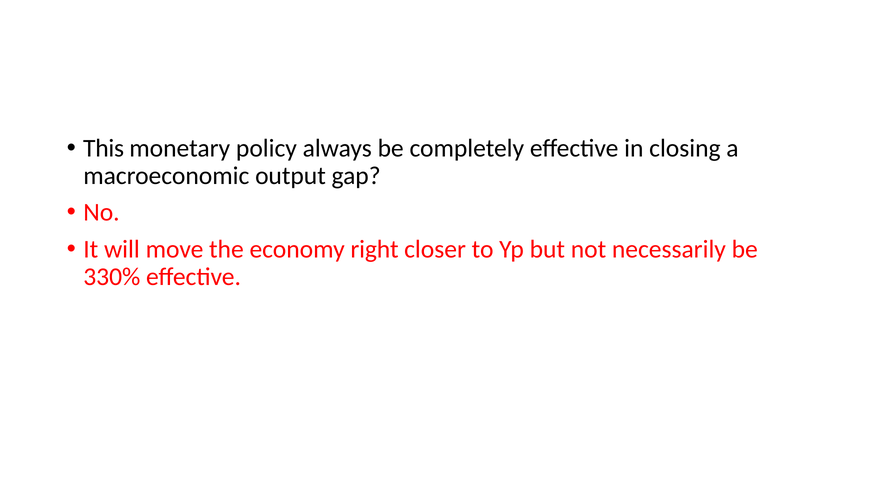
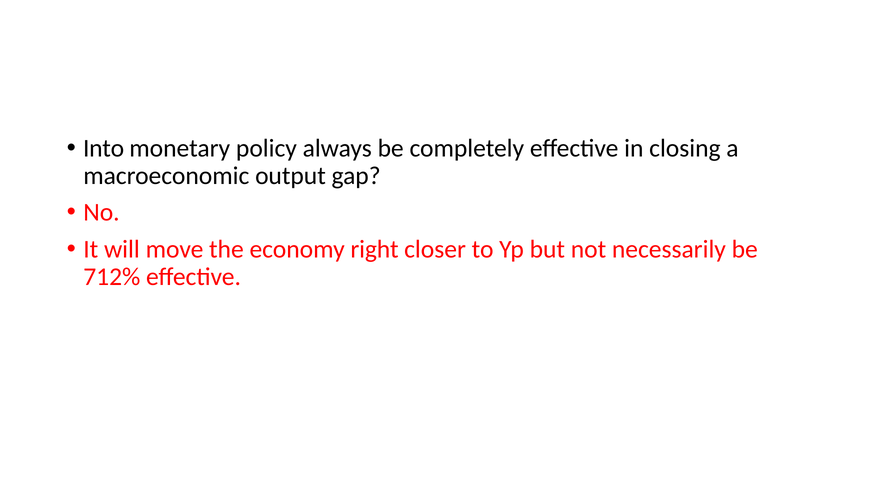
This: This -> Into
330%: 330% -> 712%
